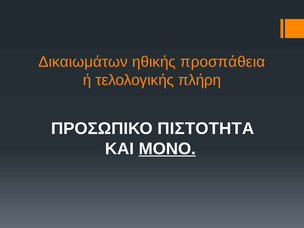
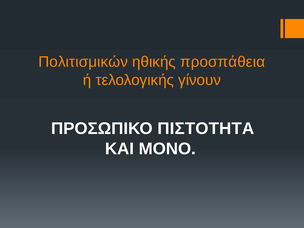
Δικαιωμάτων: Δικαιωμάτων -> Πολιτισμικών
πλήρη: πλήρη -> γίνουν
ΜΟΝΟ underline: present -> none
